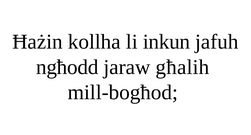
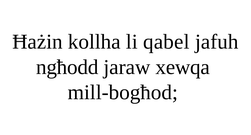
inkun: inkun -> qabel
għalih: għalih -> xewqa
